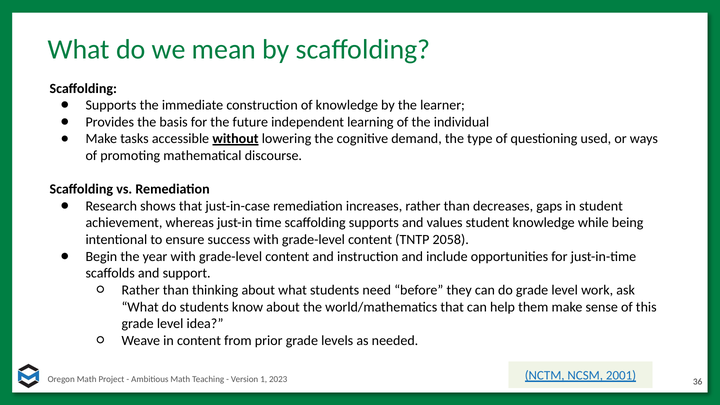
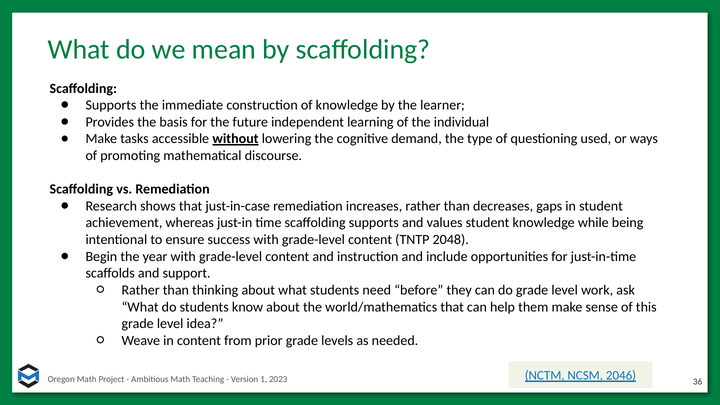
2058: 2058 -> 2048
2001: 2001 -> 2046
